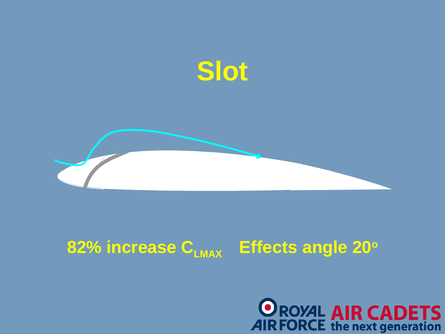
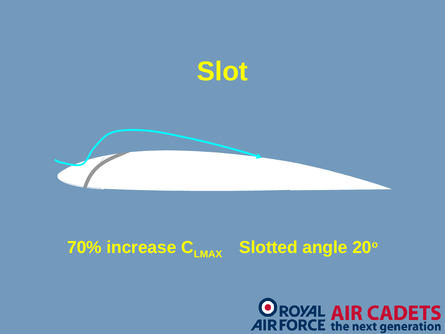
82%: 82% -> 70%
Effects: Effects -> Slotted
